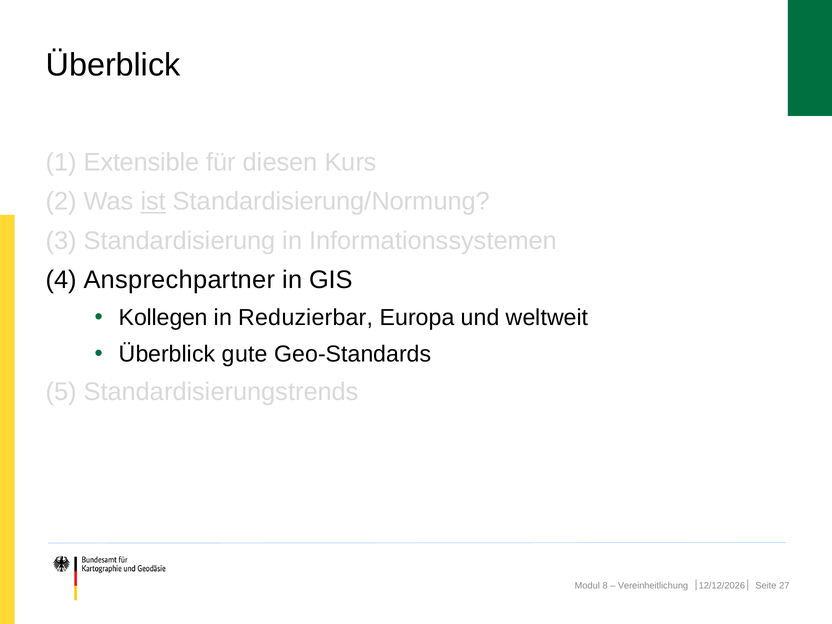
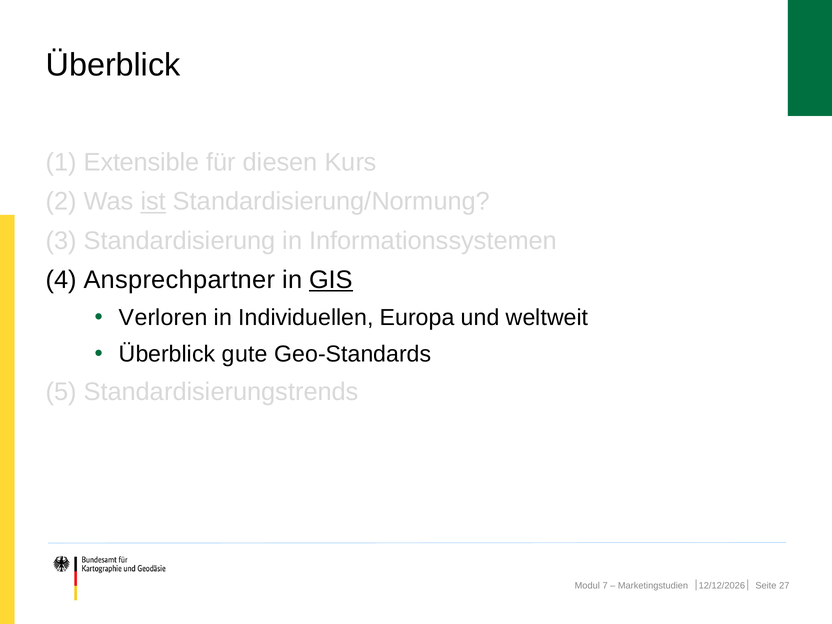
GIS underline: none -> present
Kollegen: Kollegen -> Verloren
Reduzierbar: Reduzierbar -> Individuellen
8: 8 -> 7
Vereinheitlichung: Vereinheitlichung -> Marketingstudien
